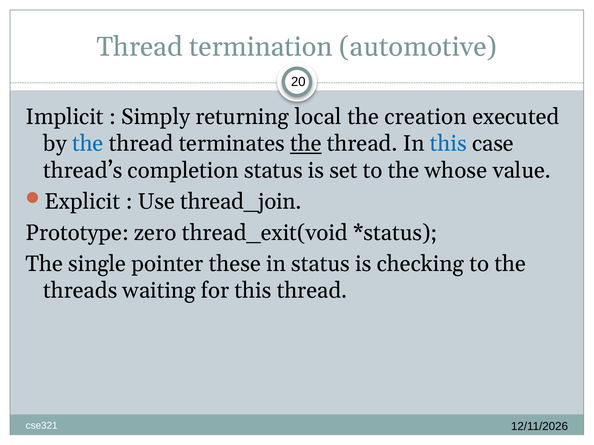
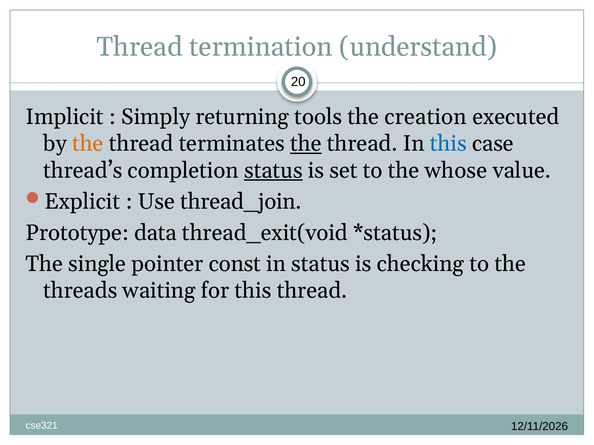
automotive: automotive -> understand
local: local -> tools
the at (88, 144) colour: blue -> orange
status at (273, 171) underline: none -> present
zero: zero -> data
these: these -> const
